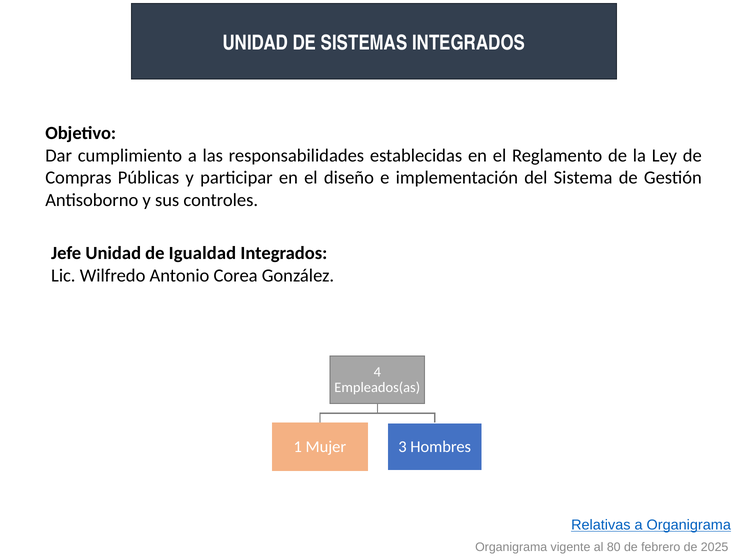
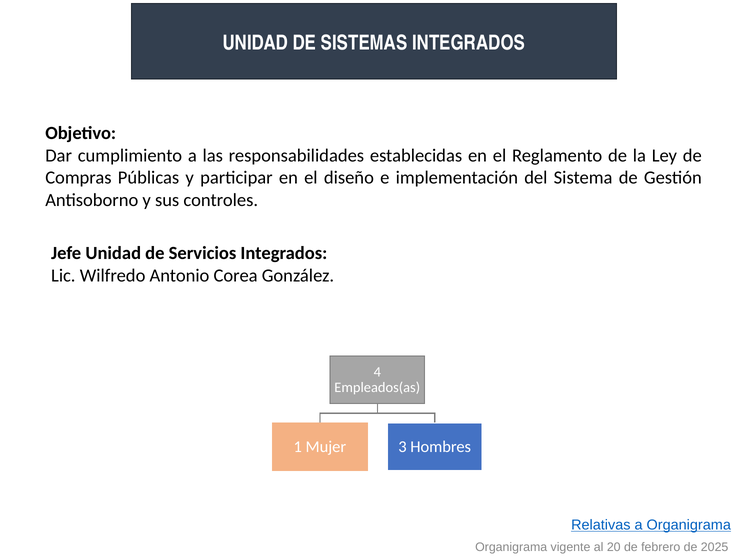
Igualdad: Igualdad -> Servicios
80: 80 -> 20
